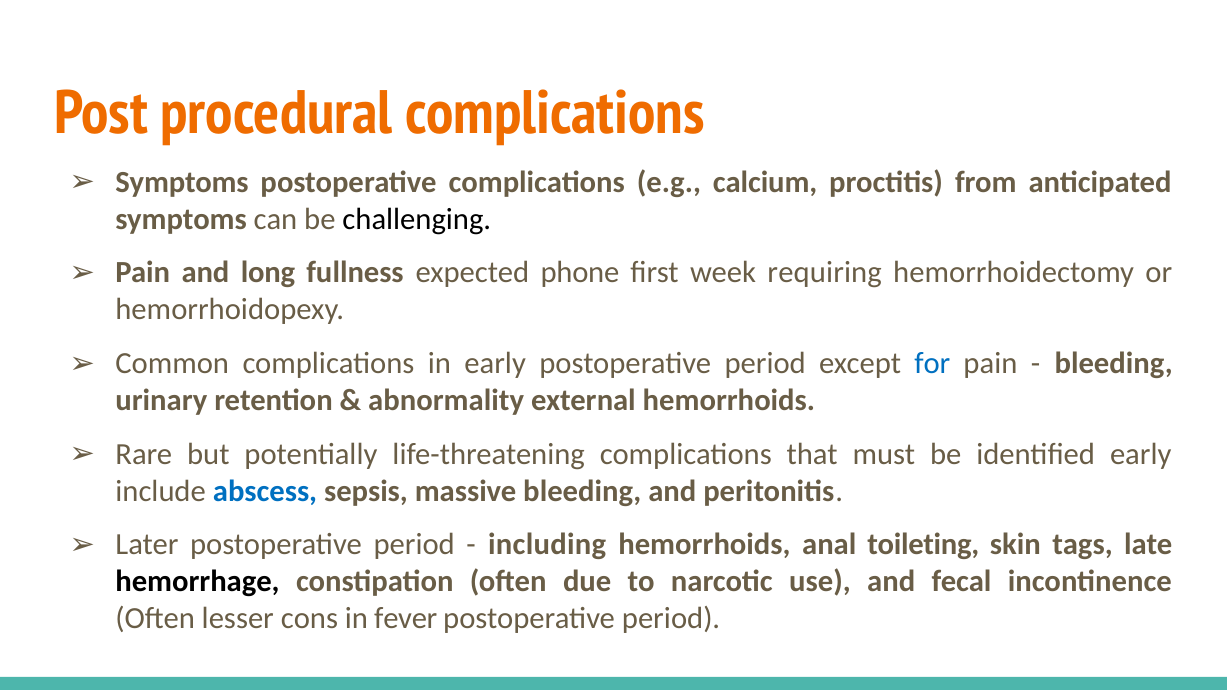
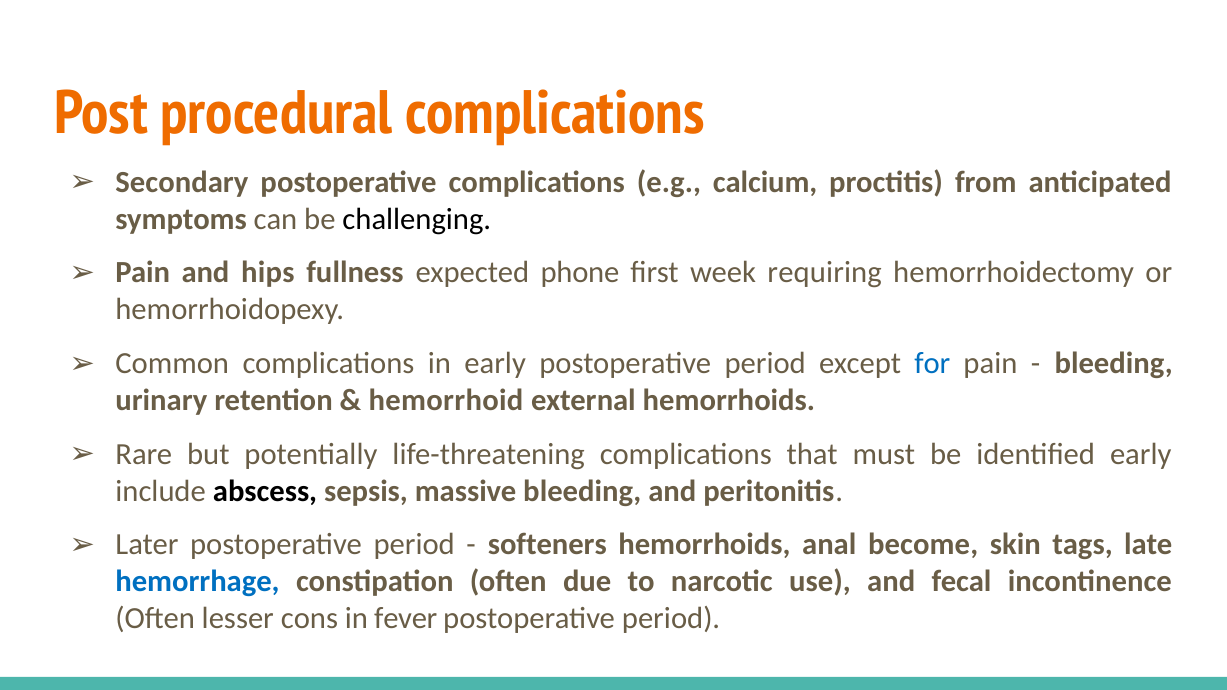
Symptoms at (182, 182): Symptoms -> Secondary
long: long -> hips
abnormality: abnormality -> hemorrhoid
abscess colour: blue -> black
including: including -> softeners
toileting: toileting -> become
hemorrhage colour: black -> blue
